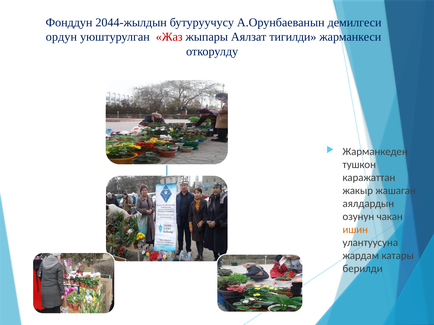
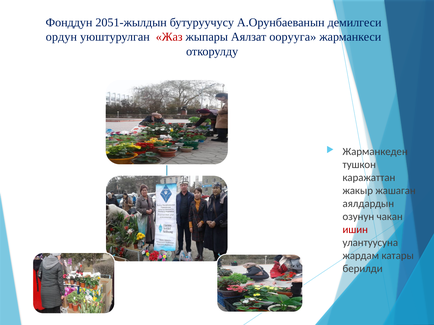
2044-жылдын: 2044-жылдын -> 2051-жылдын
тигилди: тигилди -> оорууга
ишин colour: orange -> red
